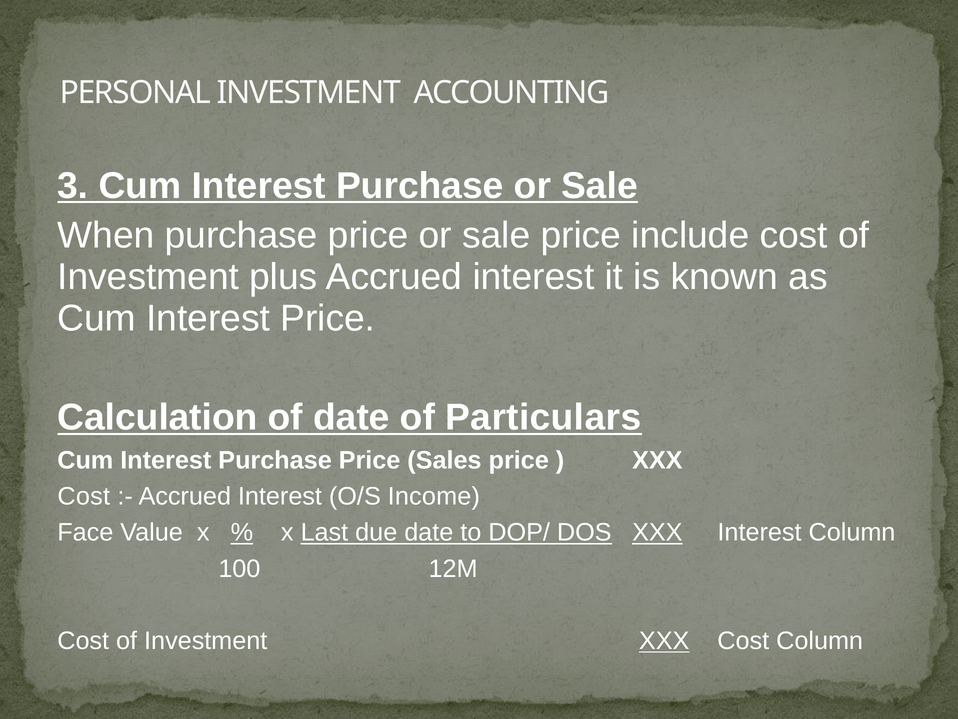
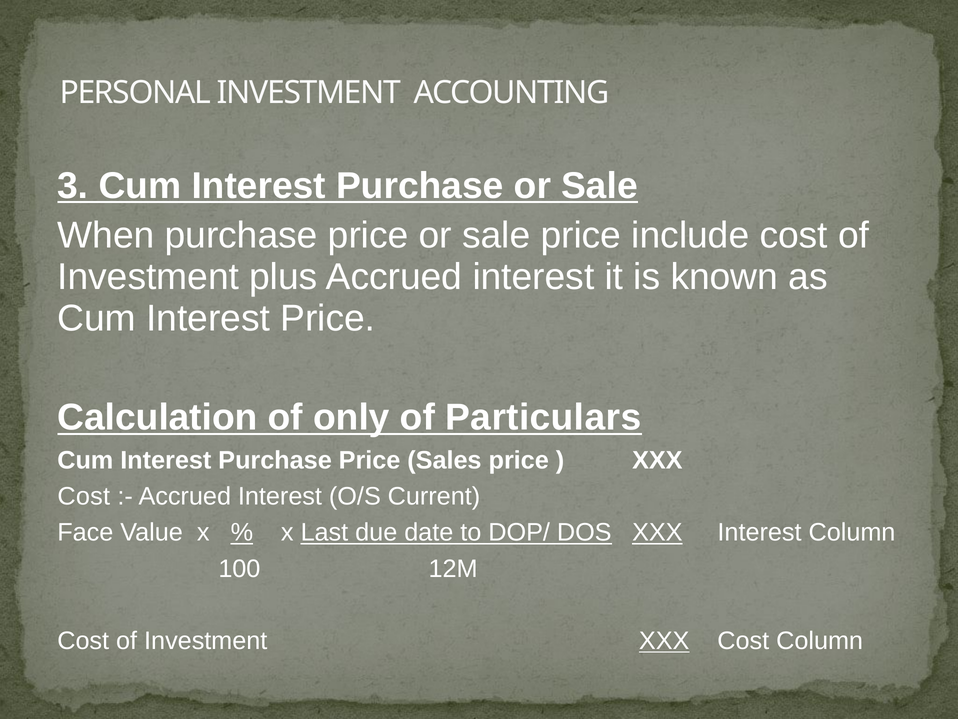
of date: date -> only
Income: Income -> Current
